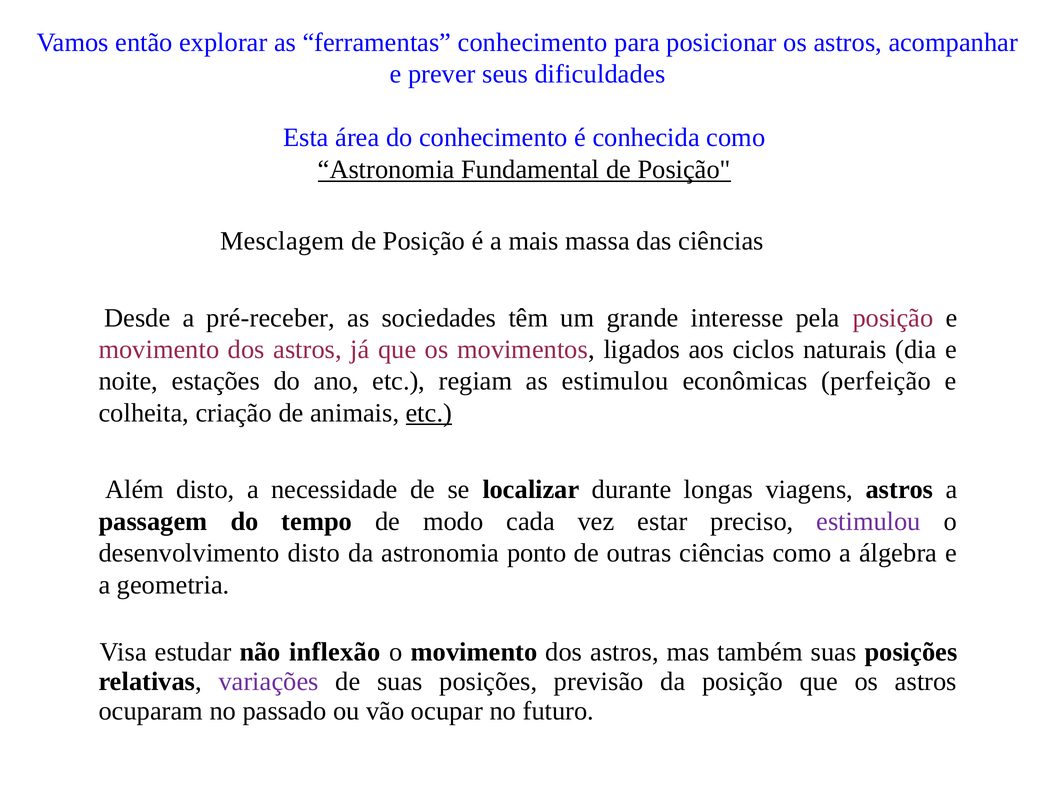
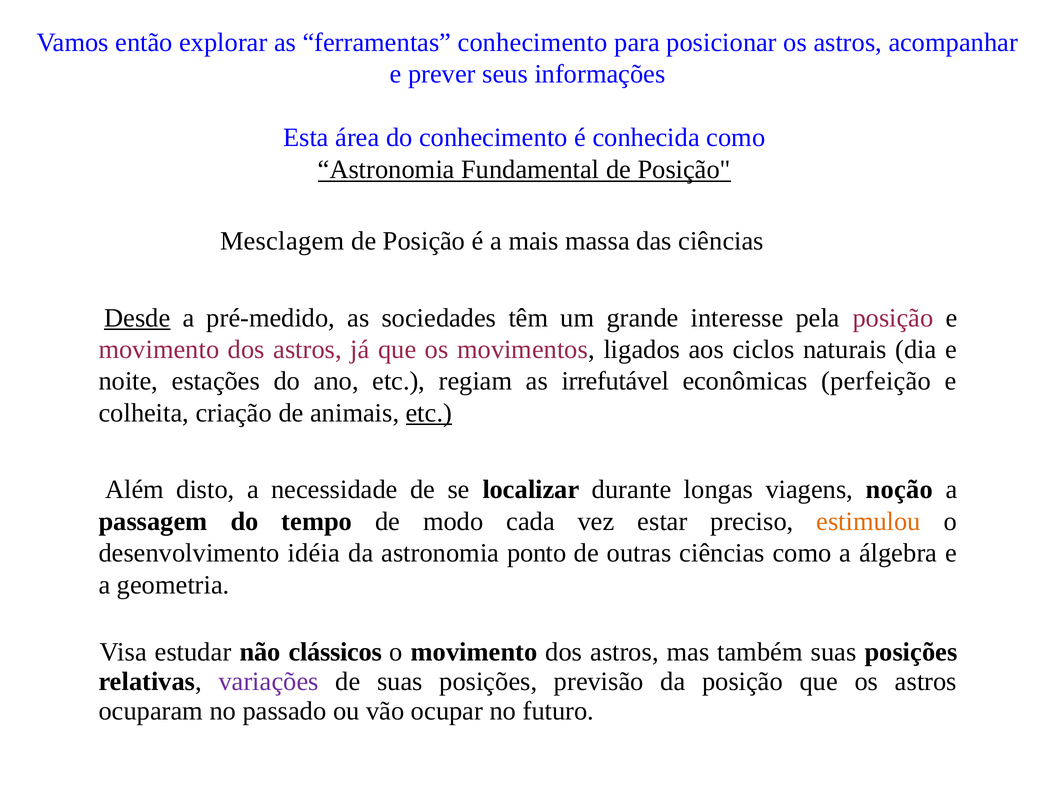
dificuldades: dificuldades -> informações
Desde underline: none -> present
pré-receber: pré-receber -> pré-medido
as estimulou: estimulou -> irrefutável
viagens astros: astros -> noção
estimulou at (869, 522) colour: purple -> orange
desenvolvimento disto: disto -> idéia
inflexão: inflexão -> clássicos
